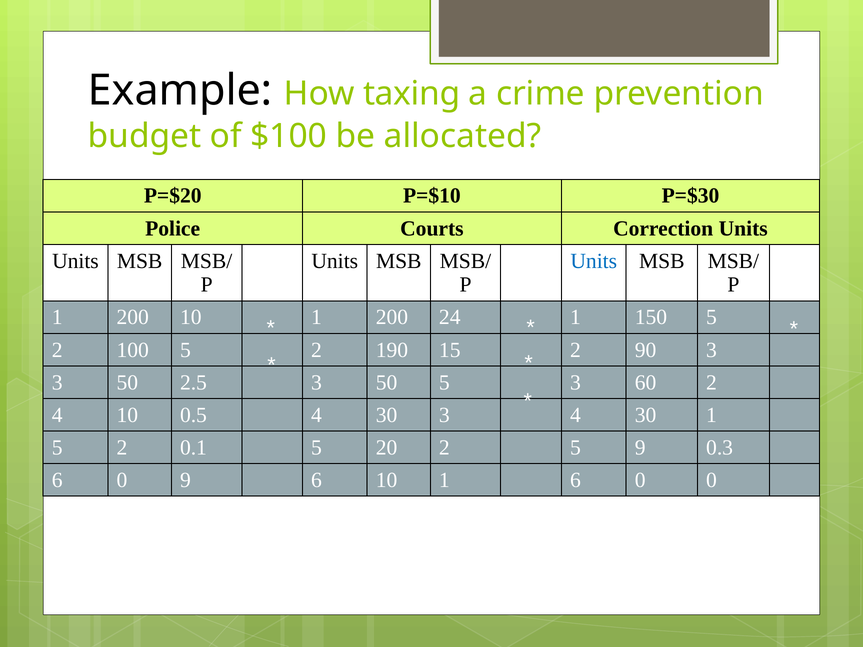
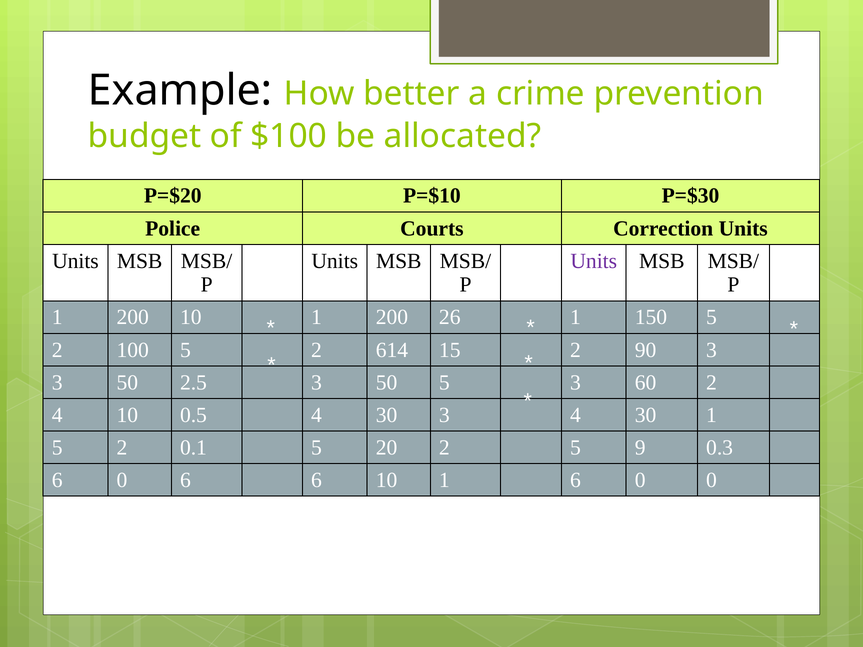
taxing: taxing -> better
Units at (594, 261) colour: blue -> purple
24: 24 -> 26
190: 190 -> 614
0 9: 9 -> 6
